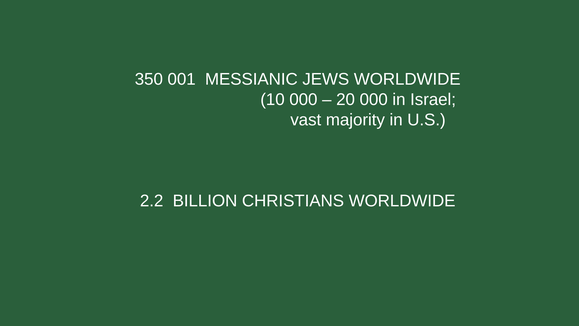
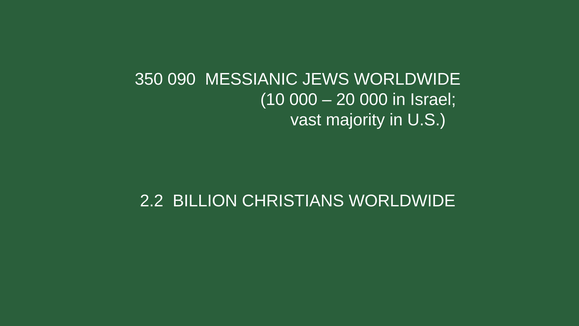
001: 001 -> 090
